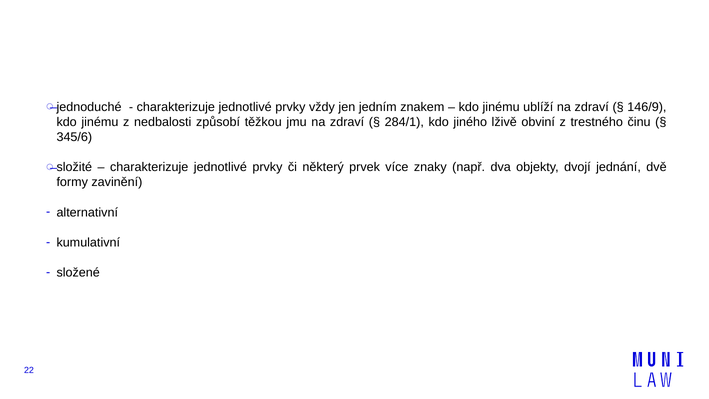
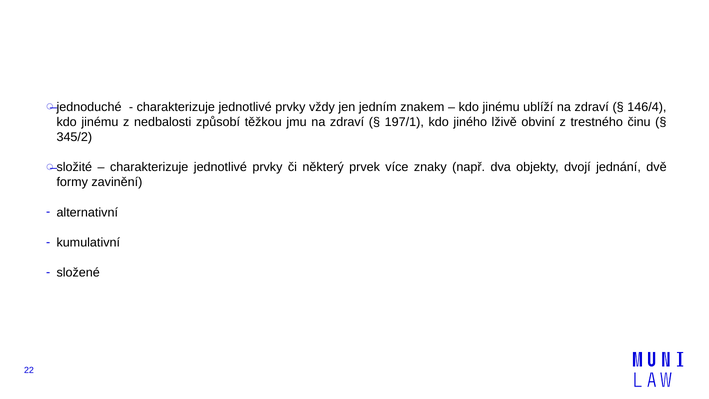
146/9: 146/9 -> 146/4
284/1: 284/1 -> 197/1
345/6: 345/6 -> 345/2
